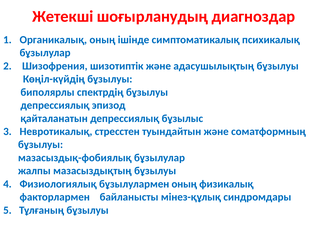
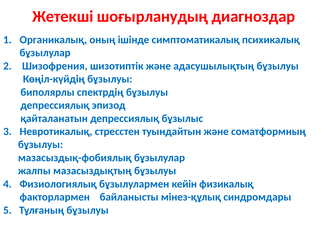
бұзылулармен оның: оның -> кейін
